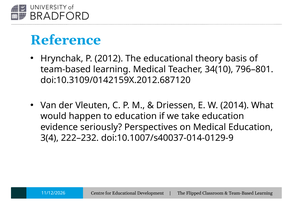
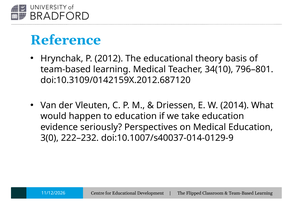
3(4: 3(4 -> 3(0
